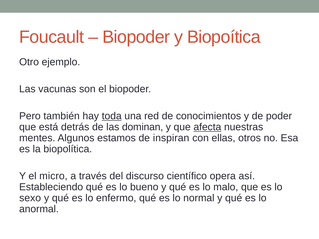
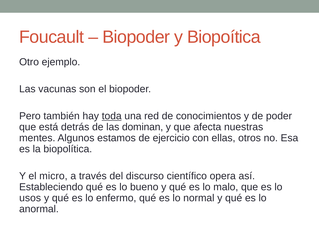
afecta underline: present -> none
inspiran: inspiran -> ejercicio
sexo: sexo -> usos
